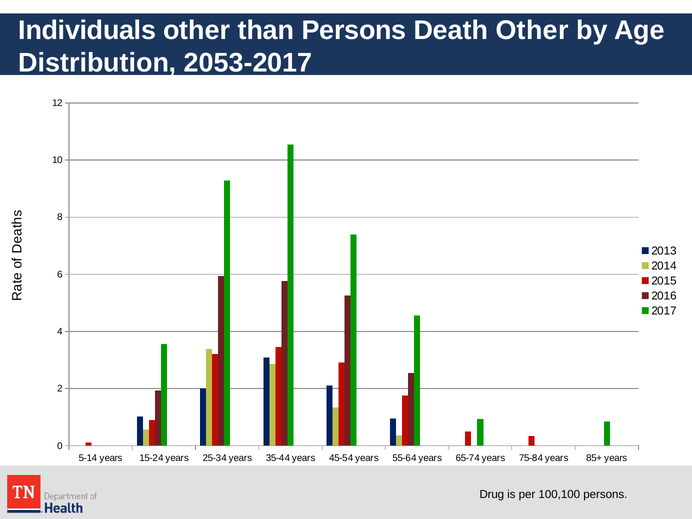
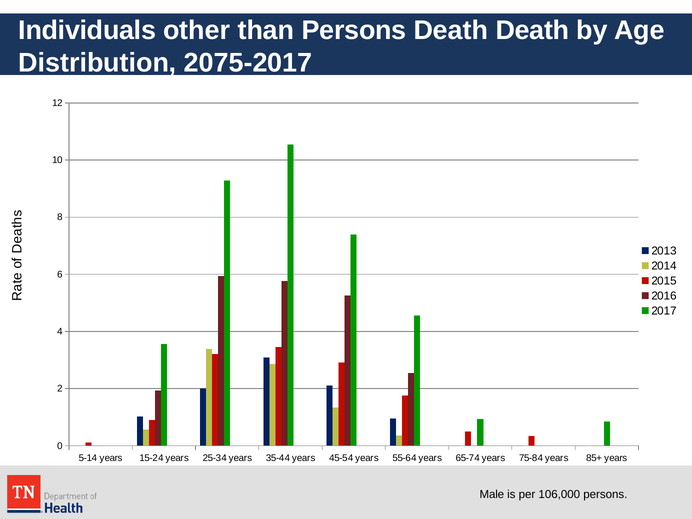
Death Other: Other -> Death
2053-2017: 2053-2017 -> 2075-2017
Drug: Drug -> Male
100,100: 100,100 -> 106,000
